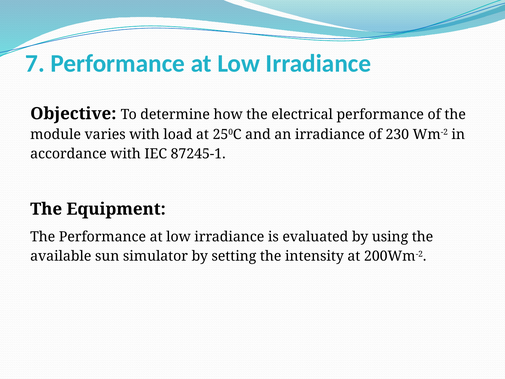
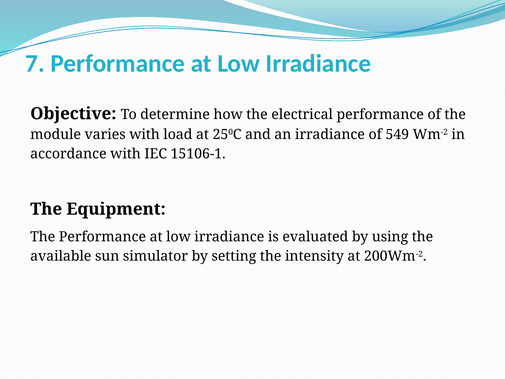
230: 230 -> 549
87245-1: 87245-1 -> 15106-1
